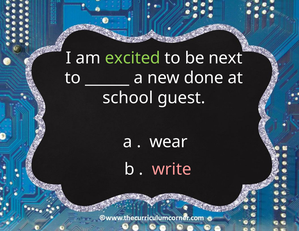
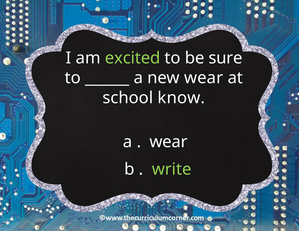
next: next -> sure
new done: done -> wear
guest: guest -> know
write colour: pink -> light green
